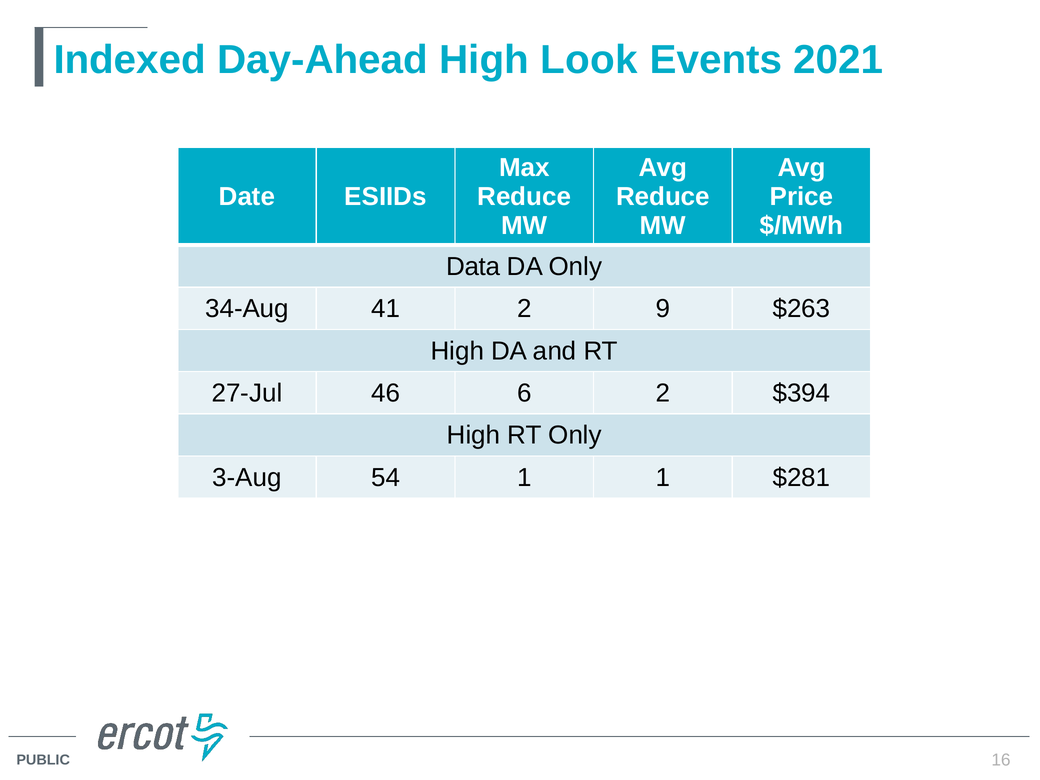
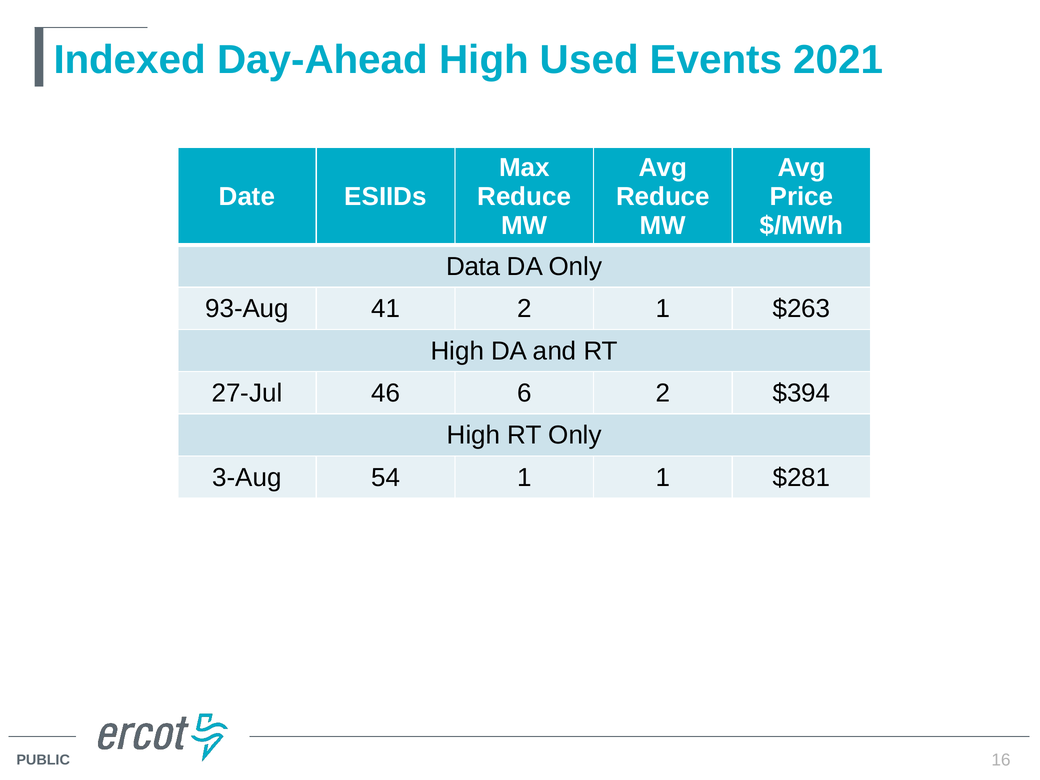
Look: Look -> Used
34-Aug: 34-Aug -> 93-Aug
2 9: 9 -> 1
